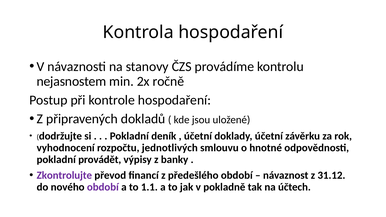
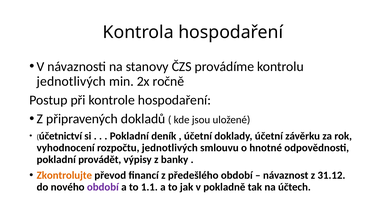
nejasnostem at (71, 81): nejasnostem -> jednotlivých
dodržujte: dodržujte -> účetnictví
Zkontrolujte colour: purple -> orange
